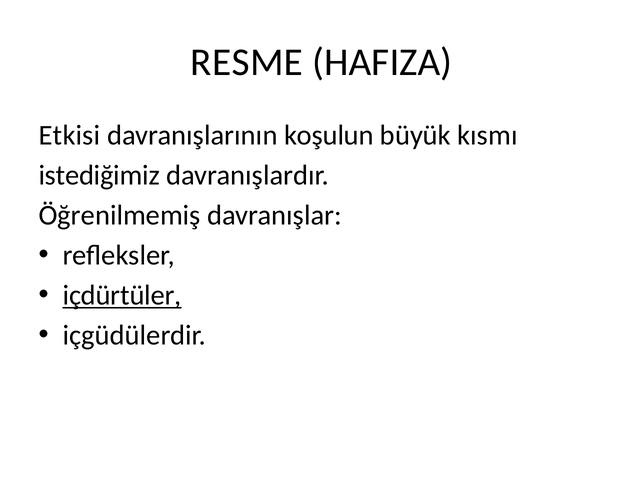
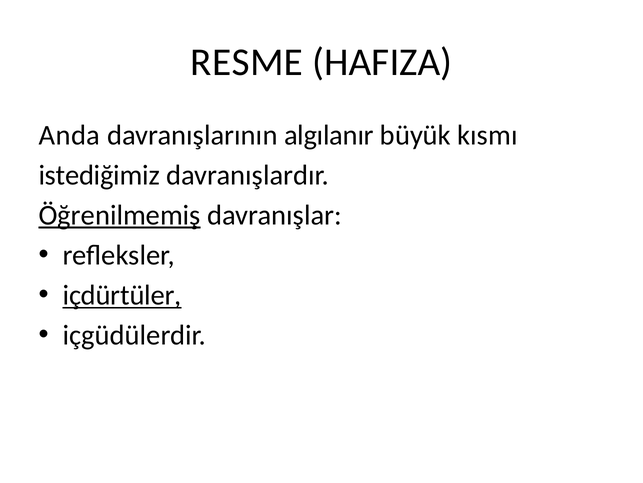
Etkisi: Etkisi -> Anda
koşulun: koşulun -> algılanır
Öğrenilmemiş underline: none -> present
